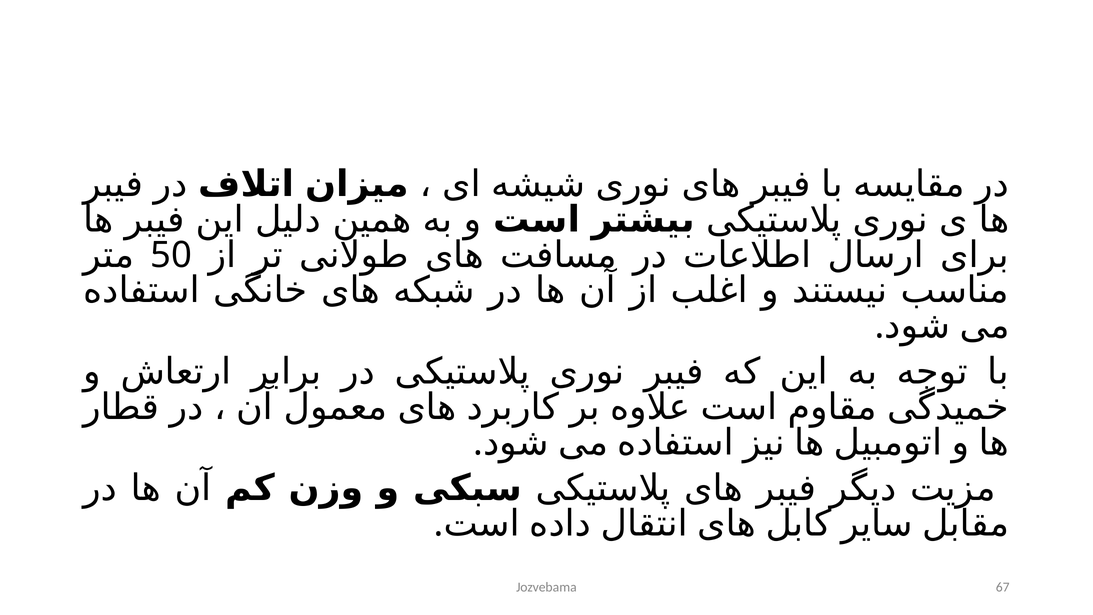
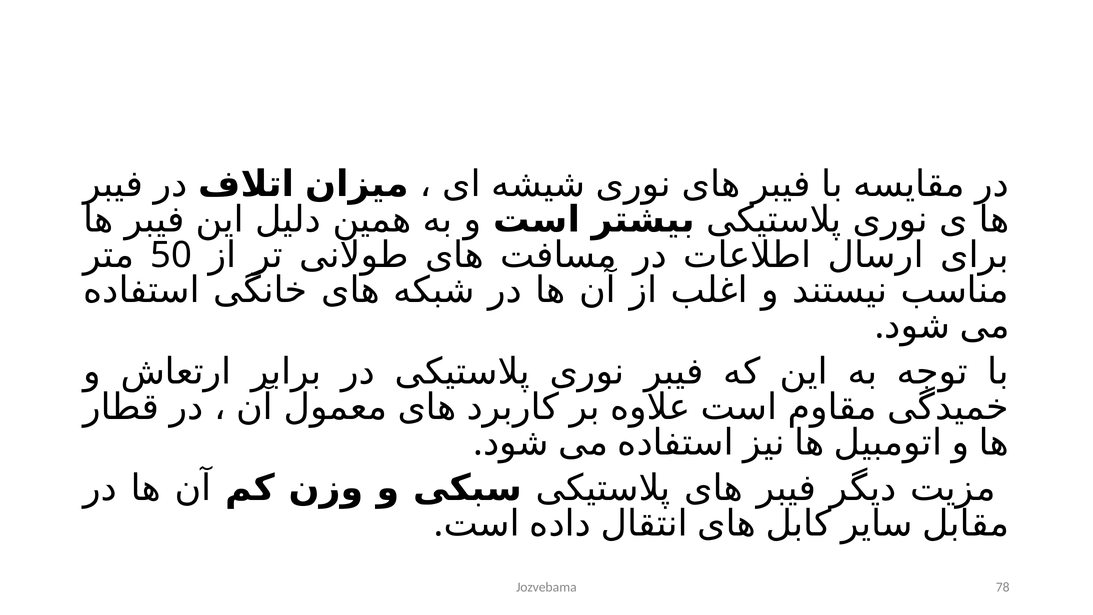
67: 67 -> 78
